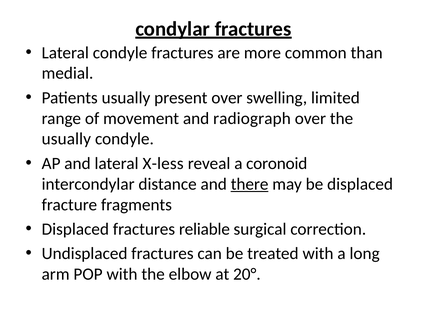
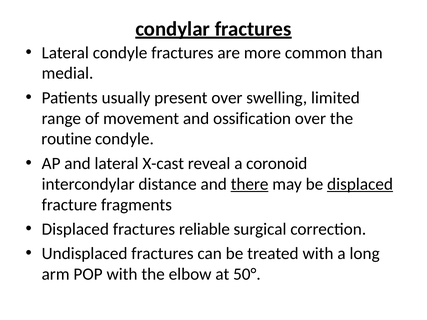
radiograph: radiograph -> ossification
usually at (66, 139): usually -> routine
X-less: X-less -> X-cast
displaced at (360, 184) underline: none -> present
20°: 20° -> 50°
